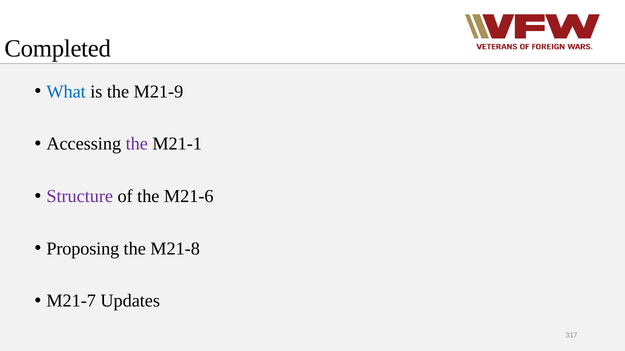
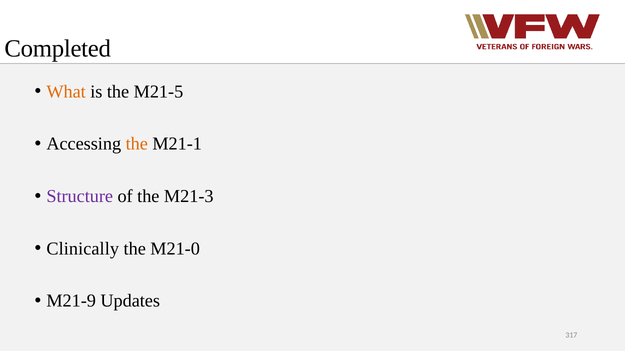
What colour: blue -> orange
M21-9: M21-9 -> M21-5
the at (137, 144) colour: purple -> orange
M21-6: M21-6 -> M21-3
Proposing: Proposing -> Clinically
M21-8: M21-8 -> M21-0
M21-7: M21-7 -> M21-9
